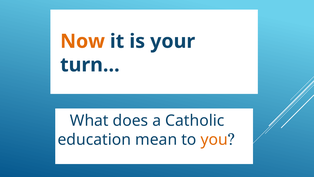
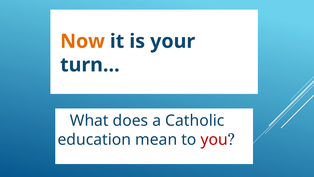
you at (214, 139) colour: orange -> red
